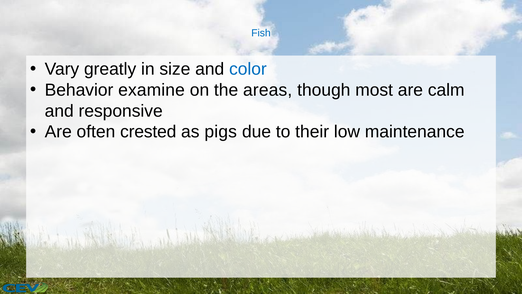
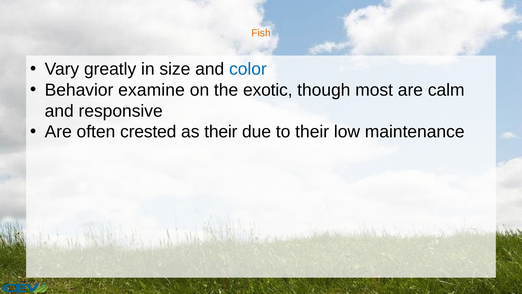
Fish colour: blue -> orange
areas: areas -> exotic
as pigs: pigs -> their
